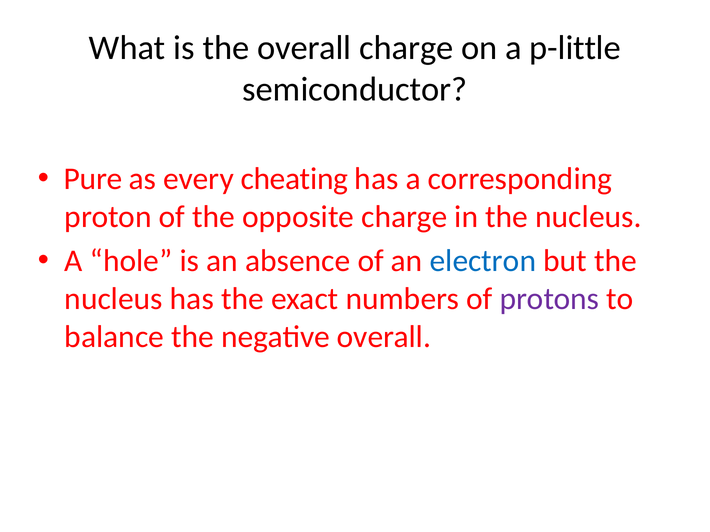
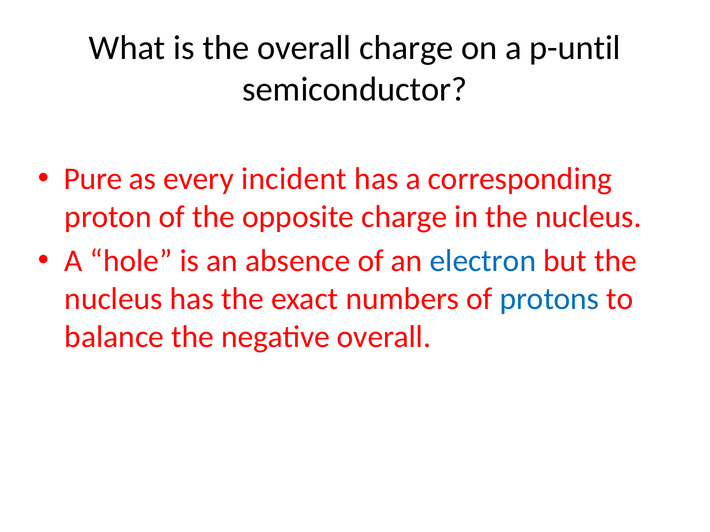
p-little: p-little -> p-until
cheating: cheating -> incident
protons colour: purple -> blue
